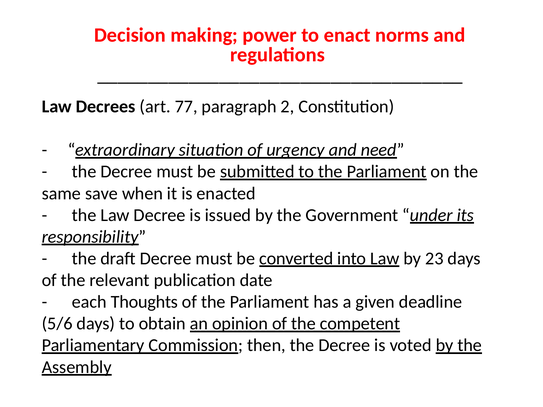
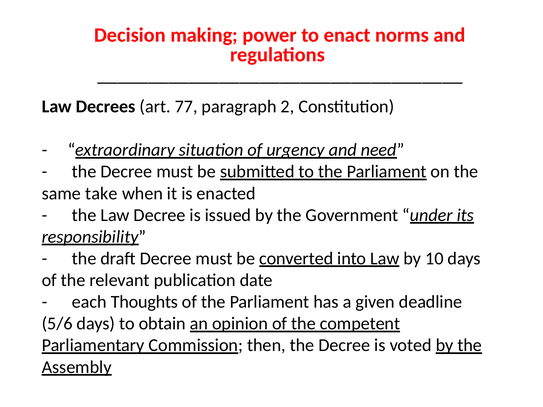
save: save -> take
23: 23 -> 10
